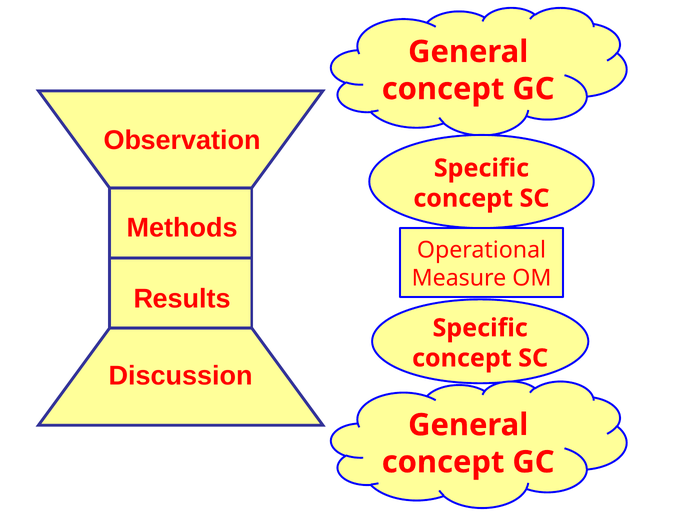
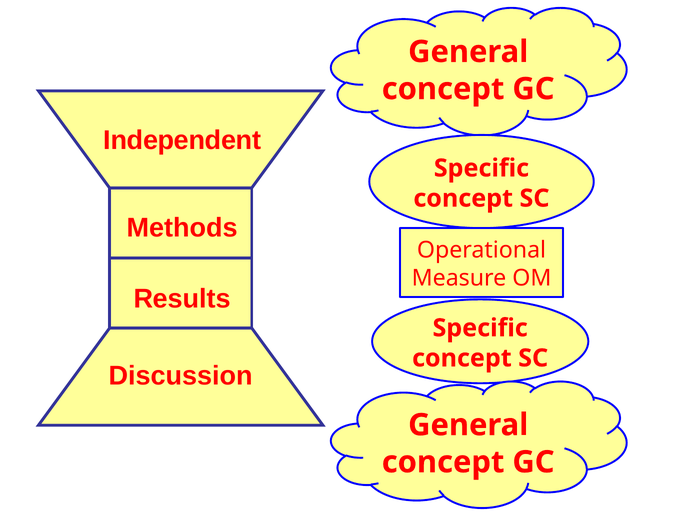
Observation: Observation -> Independent
